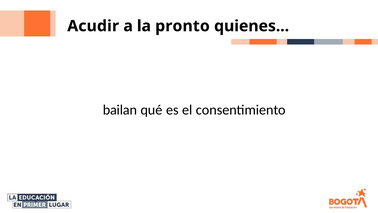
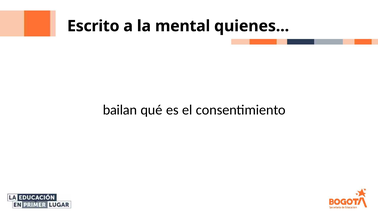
Acudir: Acudir -> Escrito
pronto: pronto -> mental
